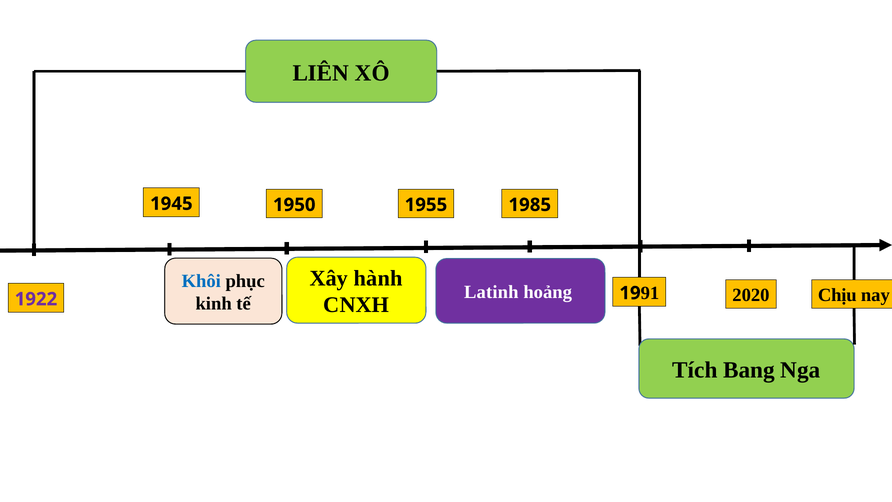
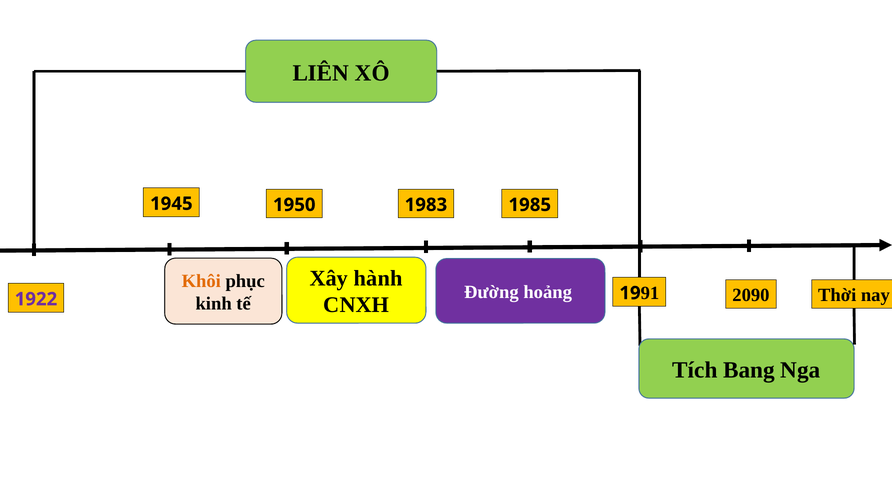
1955: 1955 -> 1983
Khôi colour: blue -> orange
Latinh: Latinh -> Đường
Chịu: Chịu -> Thời
2020: 2020 -> 2090
